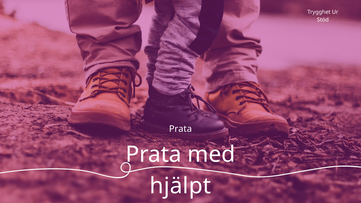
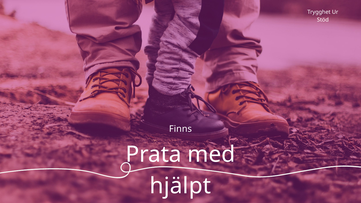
Prata at (180, 129): Prata -> Finns
